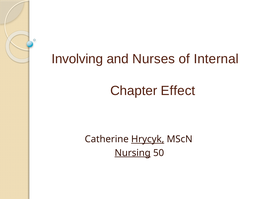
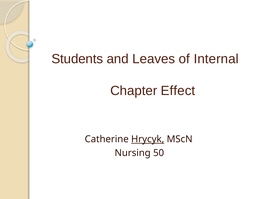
Involving: Involving -> Students
Nurses: Nurses -> Leaves
Nursing underline: present -> none
